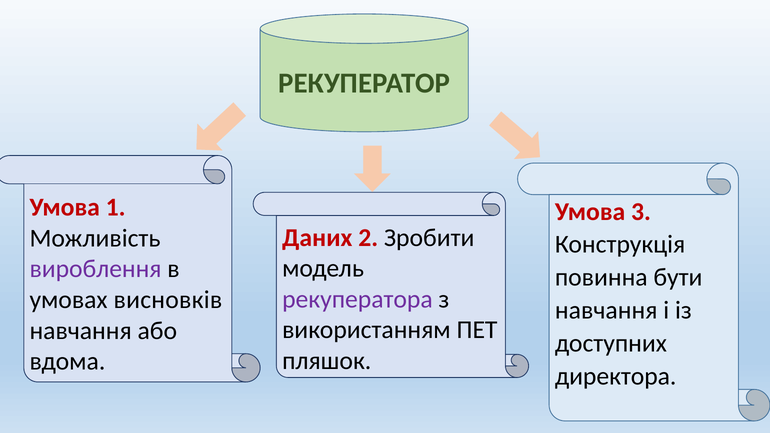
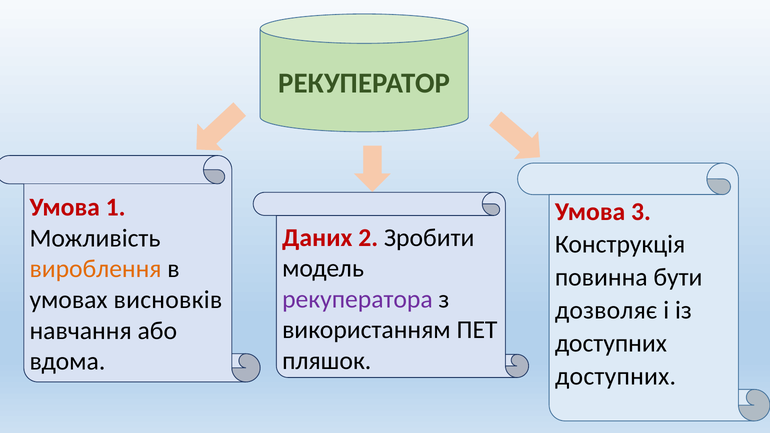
вироблення colour: purple -> orange
навчання at (606, 310): навчання -> дозволяє
директора at (616, 376): директора -> доступних
